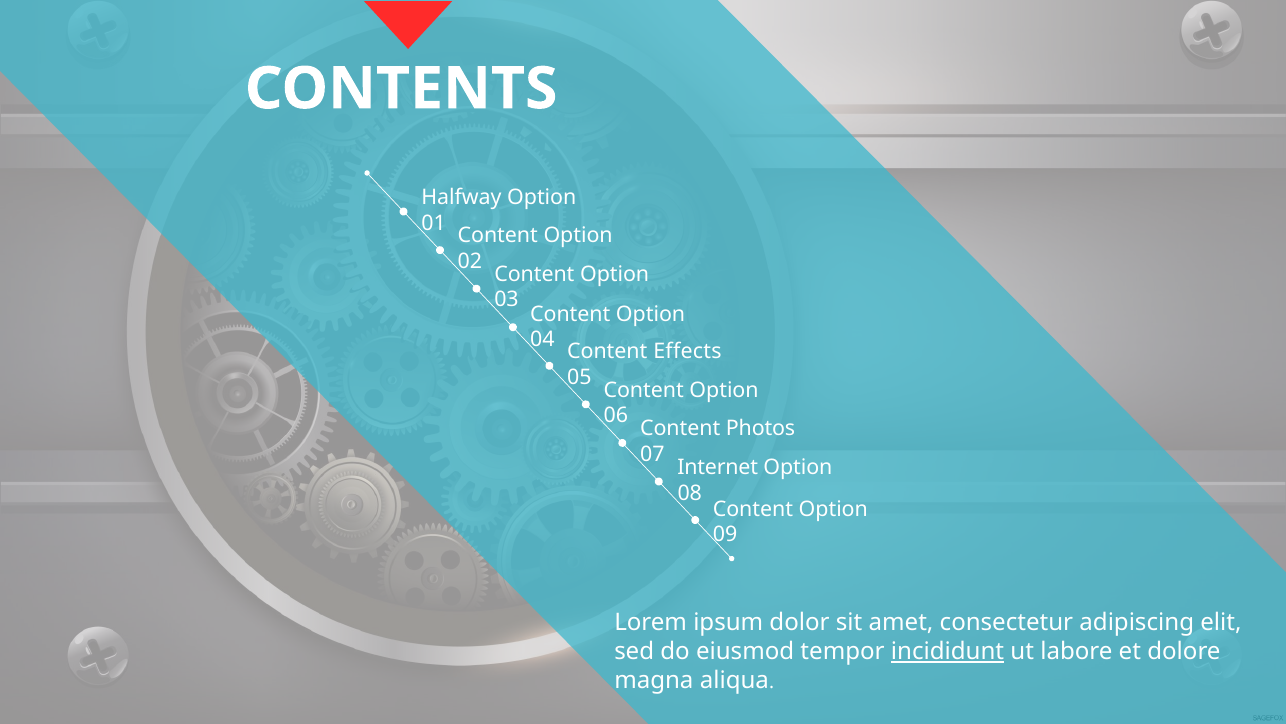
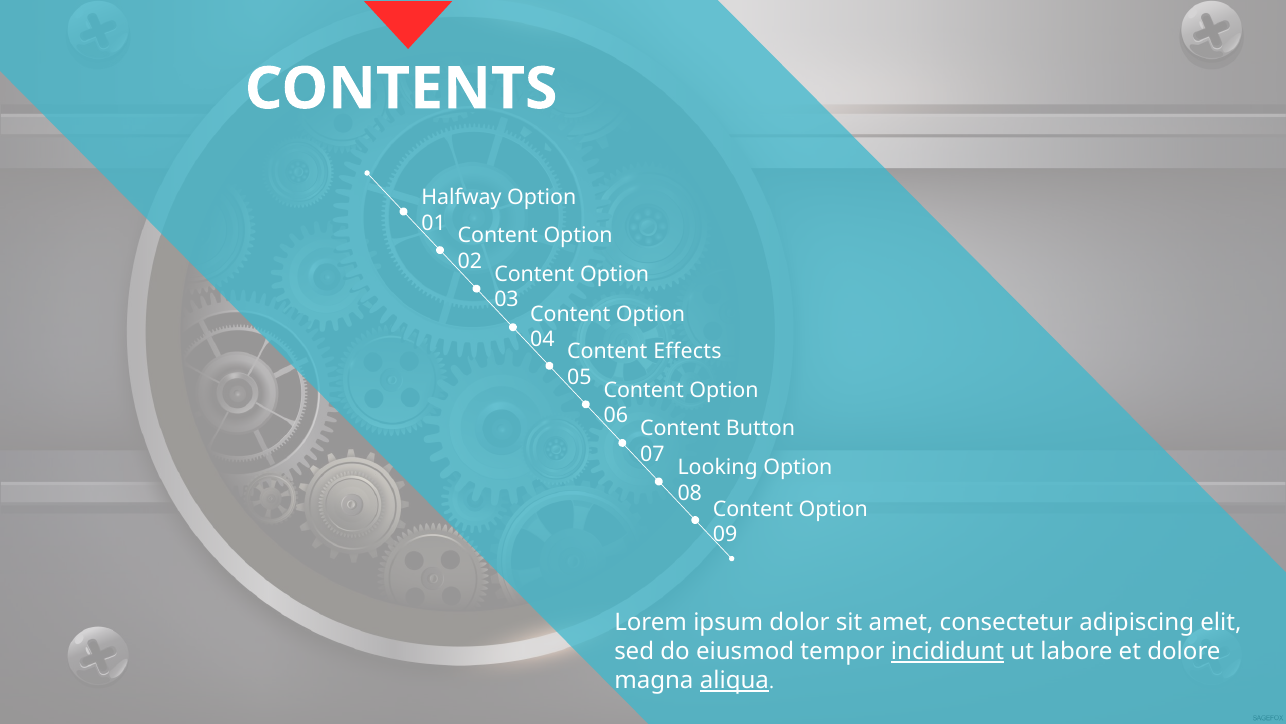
Photos: Photos -> Button
Internet: Internet -> Looking
aliqua underline: none -> present
